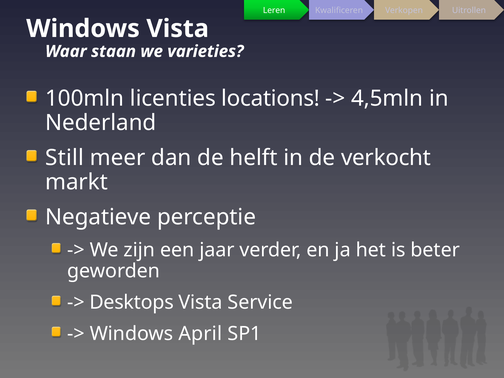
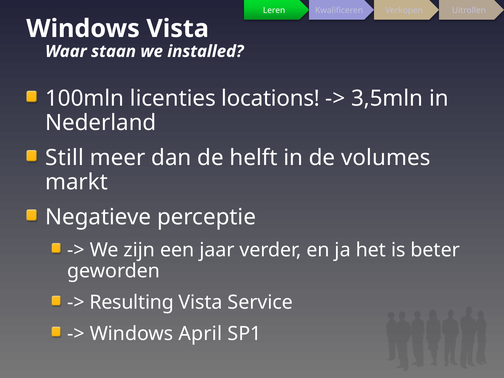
varieties: varieties -> installed
4,5mln: 4,5mln -> 3,5mln
verkocht: verkocht -> volumes
Desktops: Desktops -> Resulting
